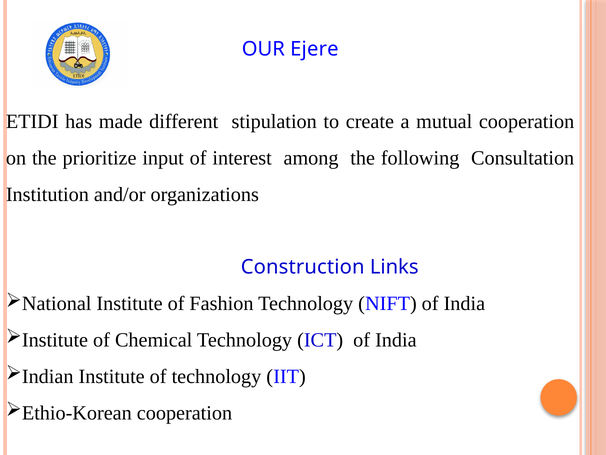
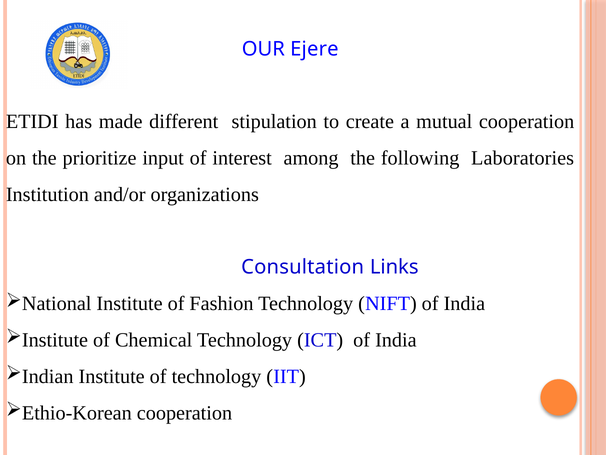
Consultation: Consultation -> Laboratories
Construction: Construction -> Consultation
